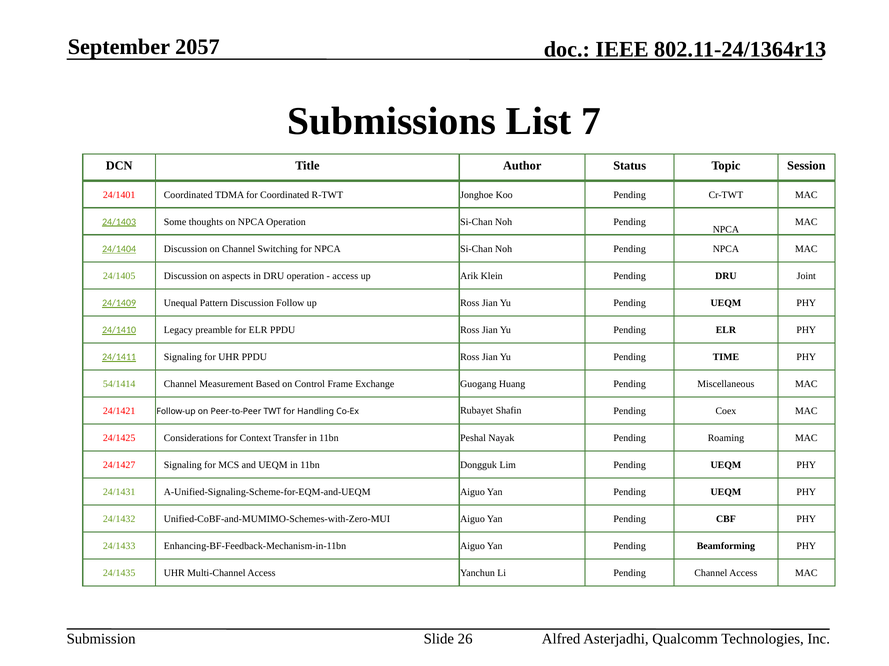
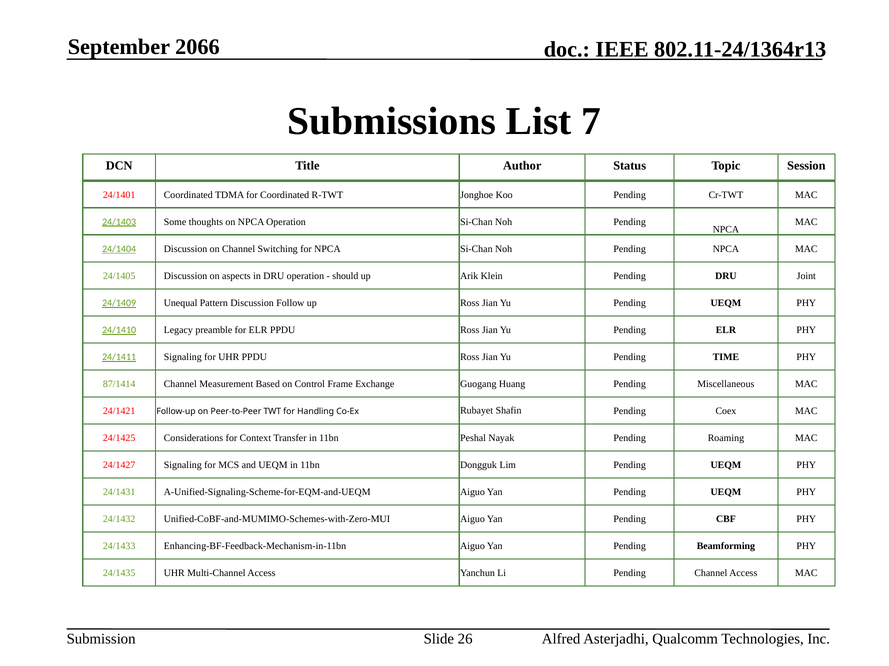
2057: 2057 -> 2066
access at (345, 276): access -> should
54/1414: 54/1414 -> 87/1414
